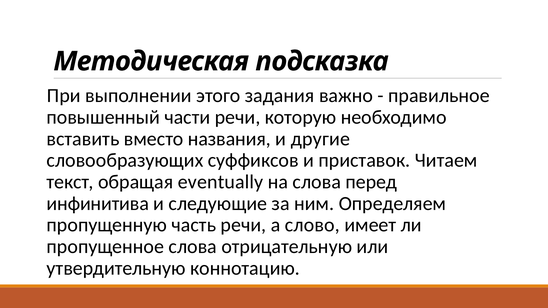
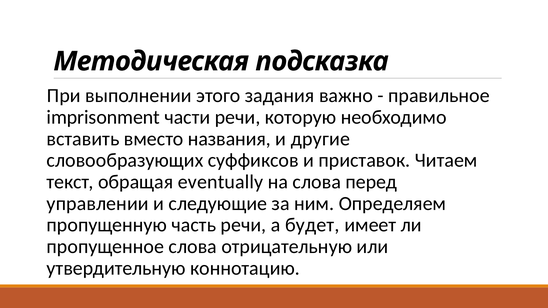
повышенный: повышенный -> imprisonment
инфинитива: инфинитива -> управлении
слово: слово -> будет
